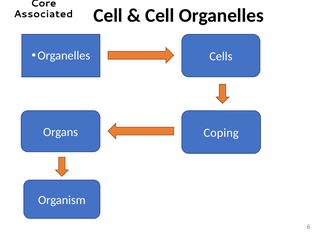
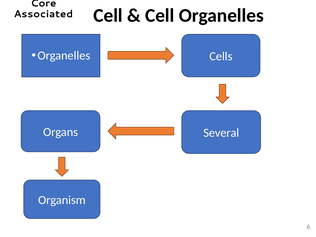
Coping: Coping -> Several
